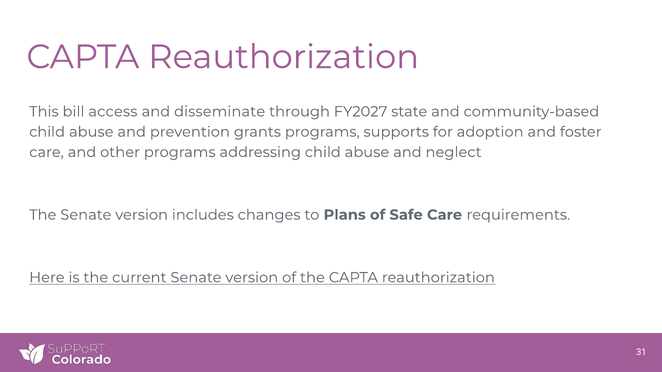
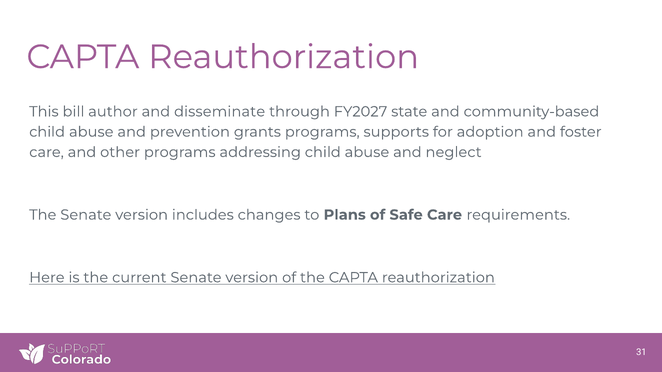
access: access -> author
